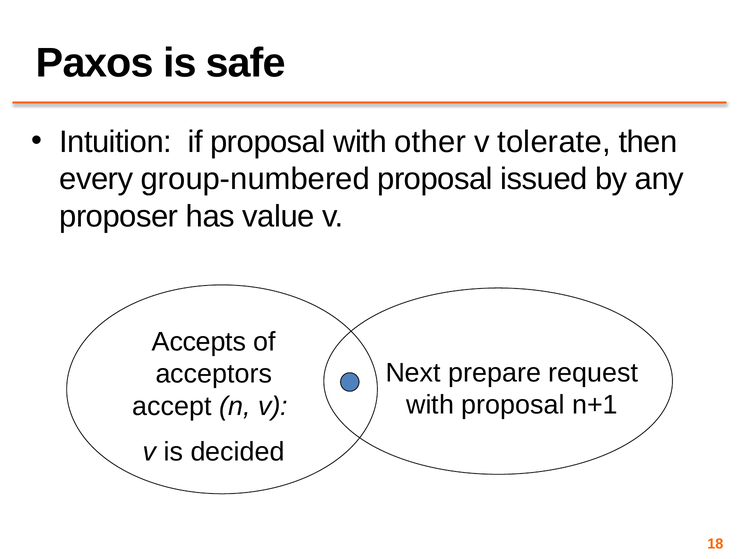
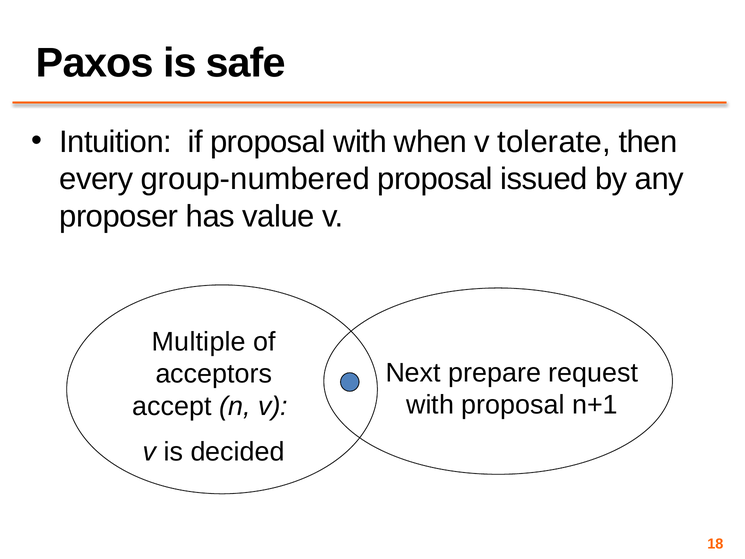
other: other -> when
Accepts: Accepts -> Multiple
